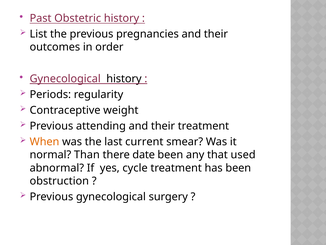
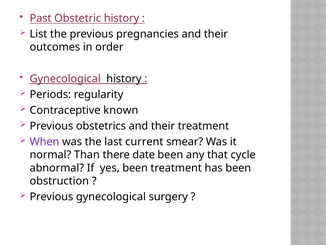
weight: weight -> known
attending: attending -> obstetrics
When colour: orange -> purple
used: used -> cycle
yes cycle: cycle -> been
